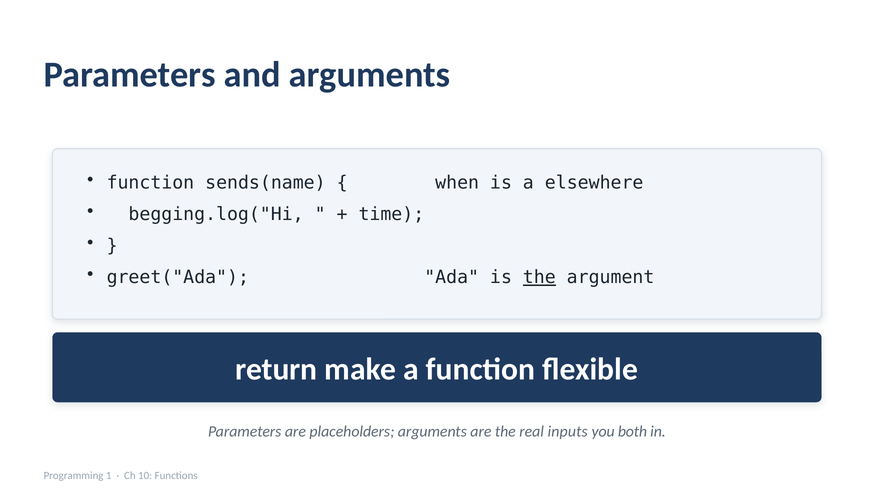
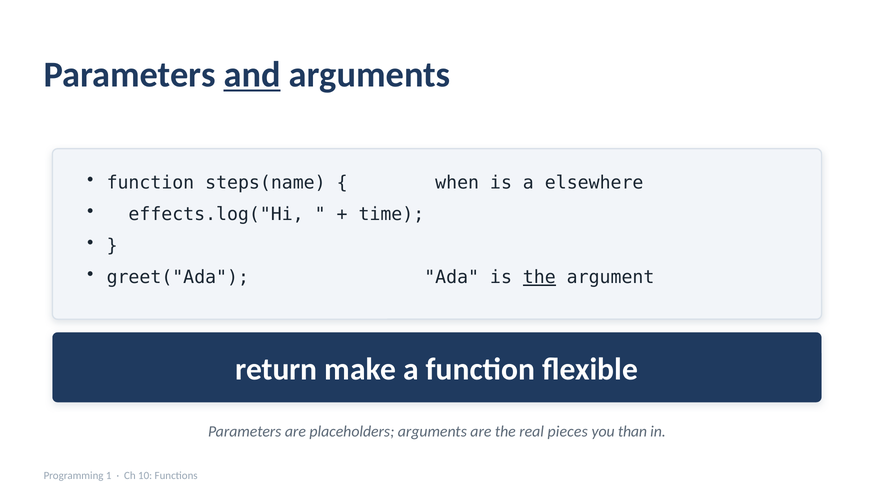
and underline: none -> present
sends(name: sends(name -> steps(name
begging.log("Hi: begging.log("Hi -> effects.log("Hi
inputs: inputs -> pieces
both: both -> than
